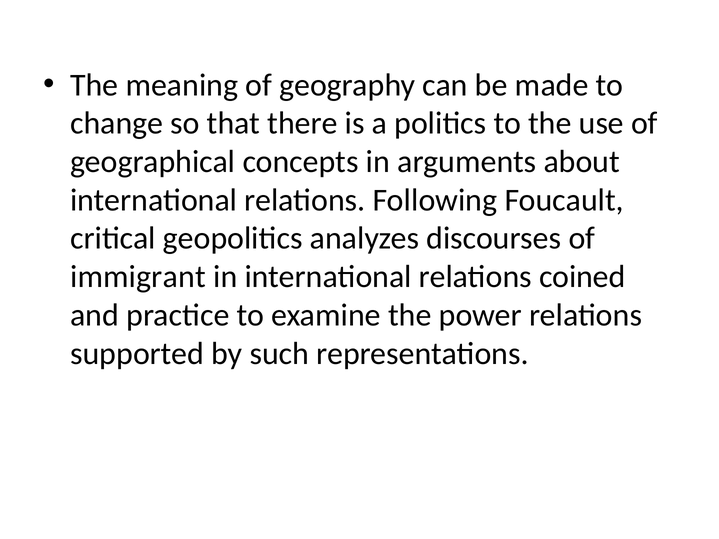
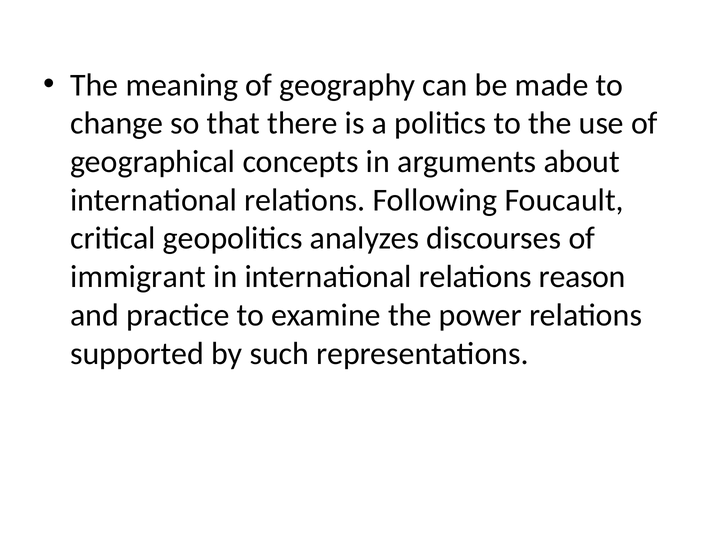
coined: coined -> reason
